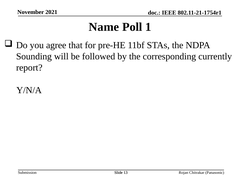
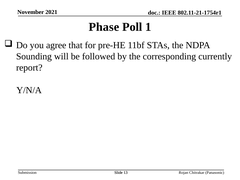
Name: Name -> Phase
